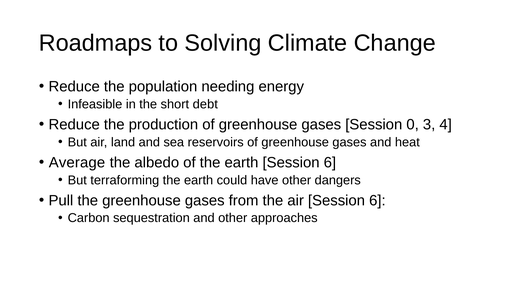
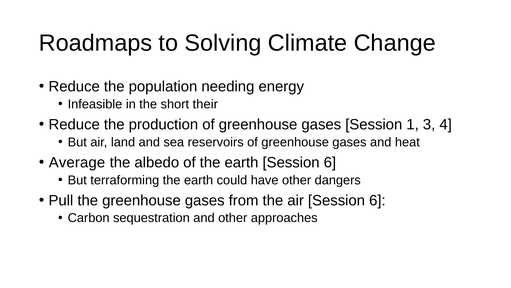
debt: debt -> their
0: 0 -> 1
